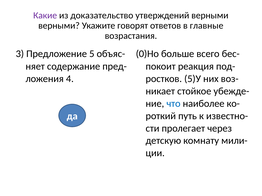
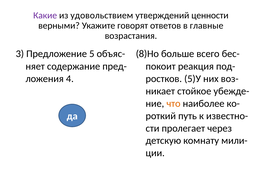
доказательство: доказательство -> удовольствием
утверждений верными: верными -> ценности
0)Но: 0)Но -> 8)Но
что colour: blue -> orange
